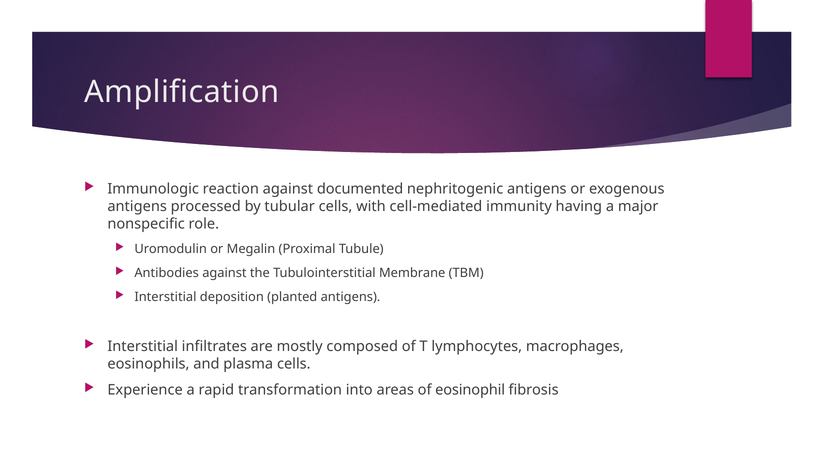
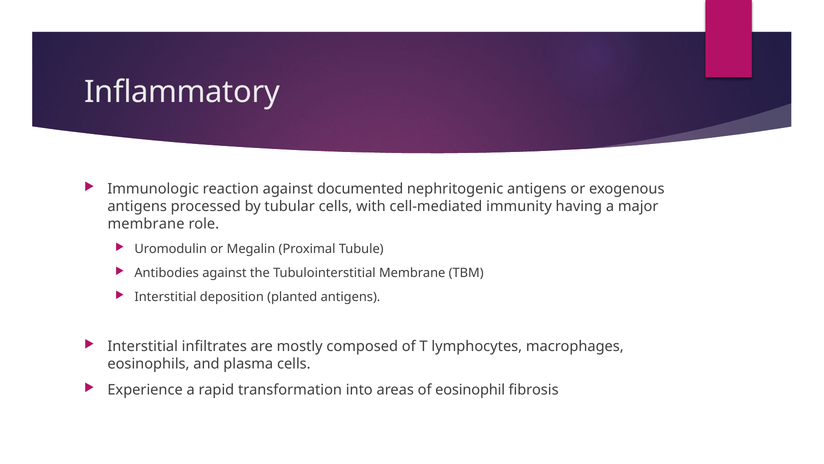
Amplification: Amplification -> Inflammatory
nonspecific at (146, 224): nonspecific -> membrane
